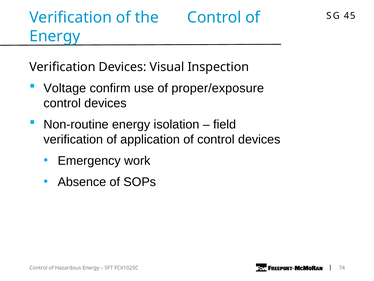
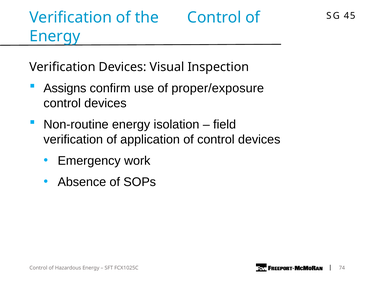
Voltage: Voltage -> Assigns
